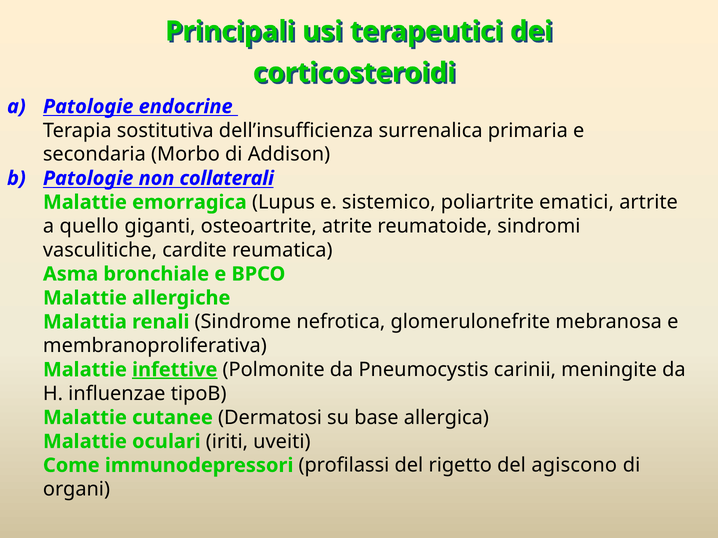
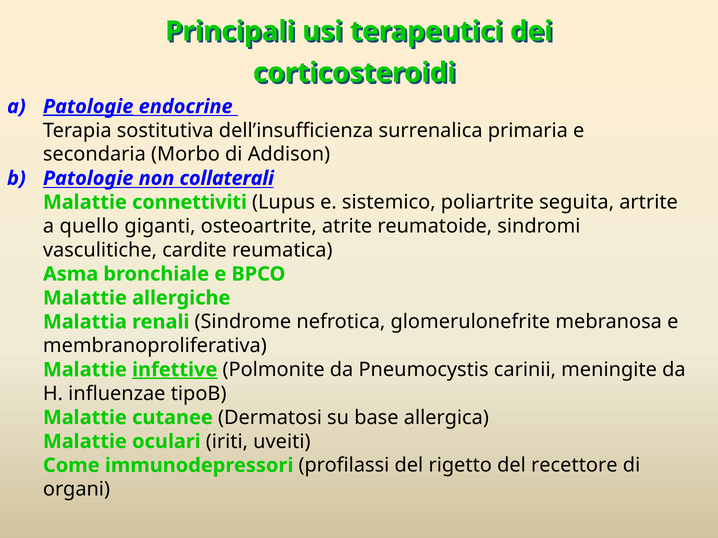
Patologie at (88, 107) underline: none -> present
emorragica: emorragica -> connettiviti
ematici: ematici -> seguita
agiscono: agiscono -> recettore
